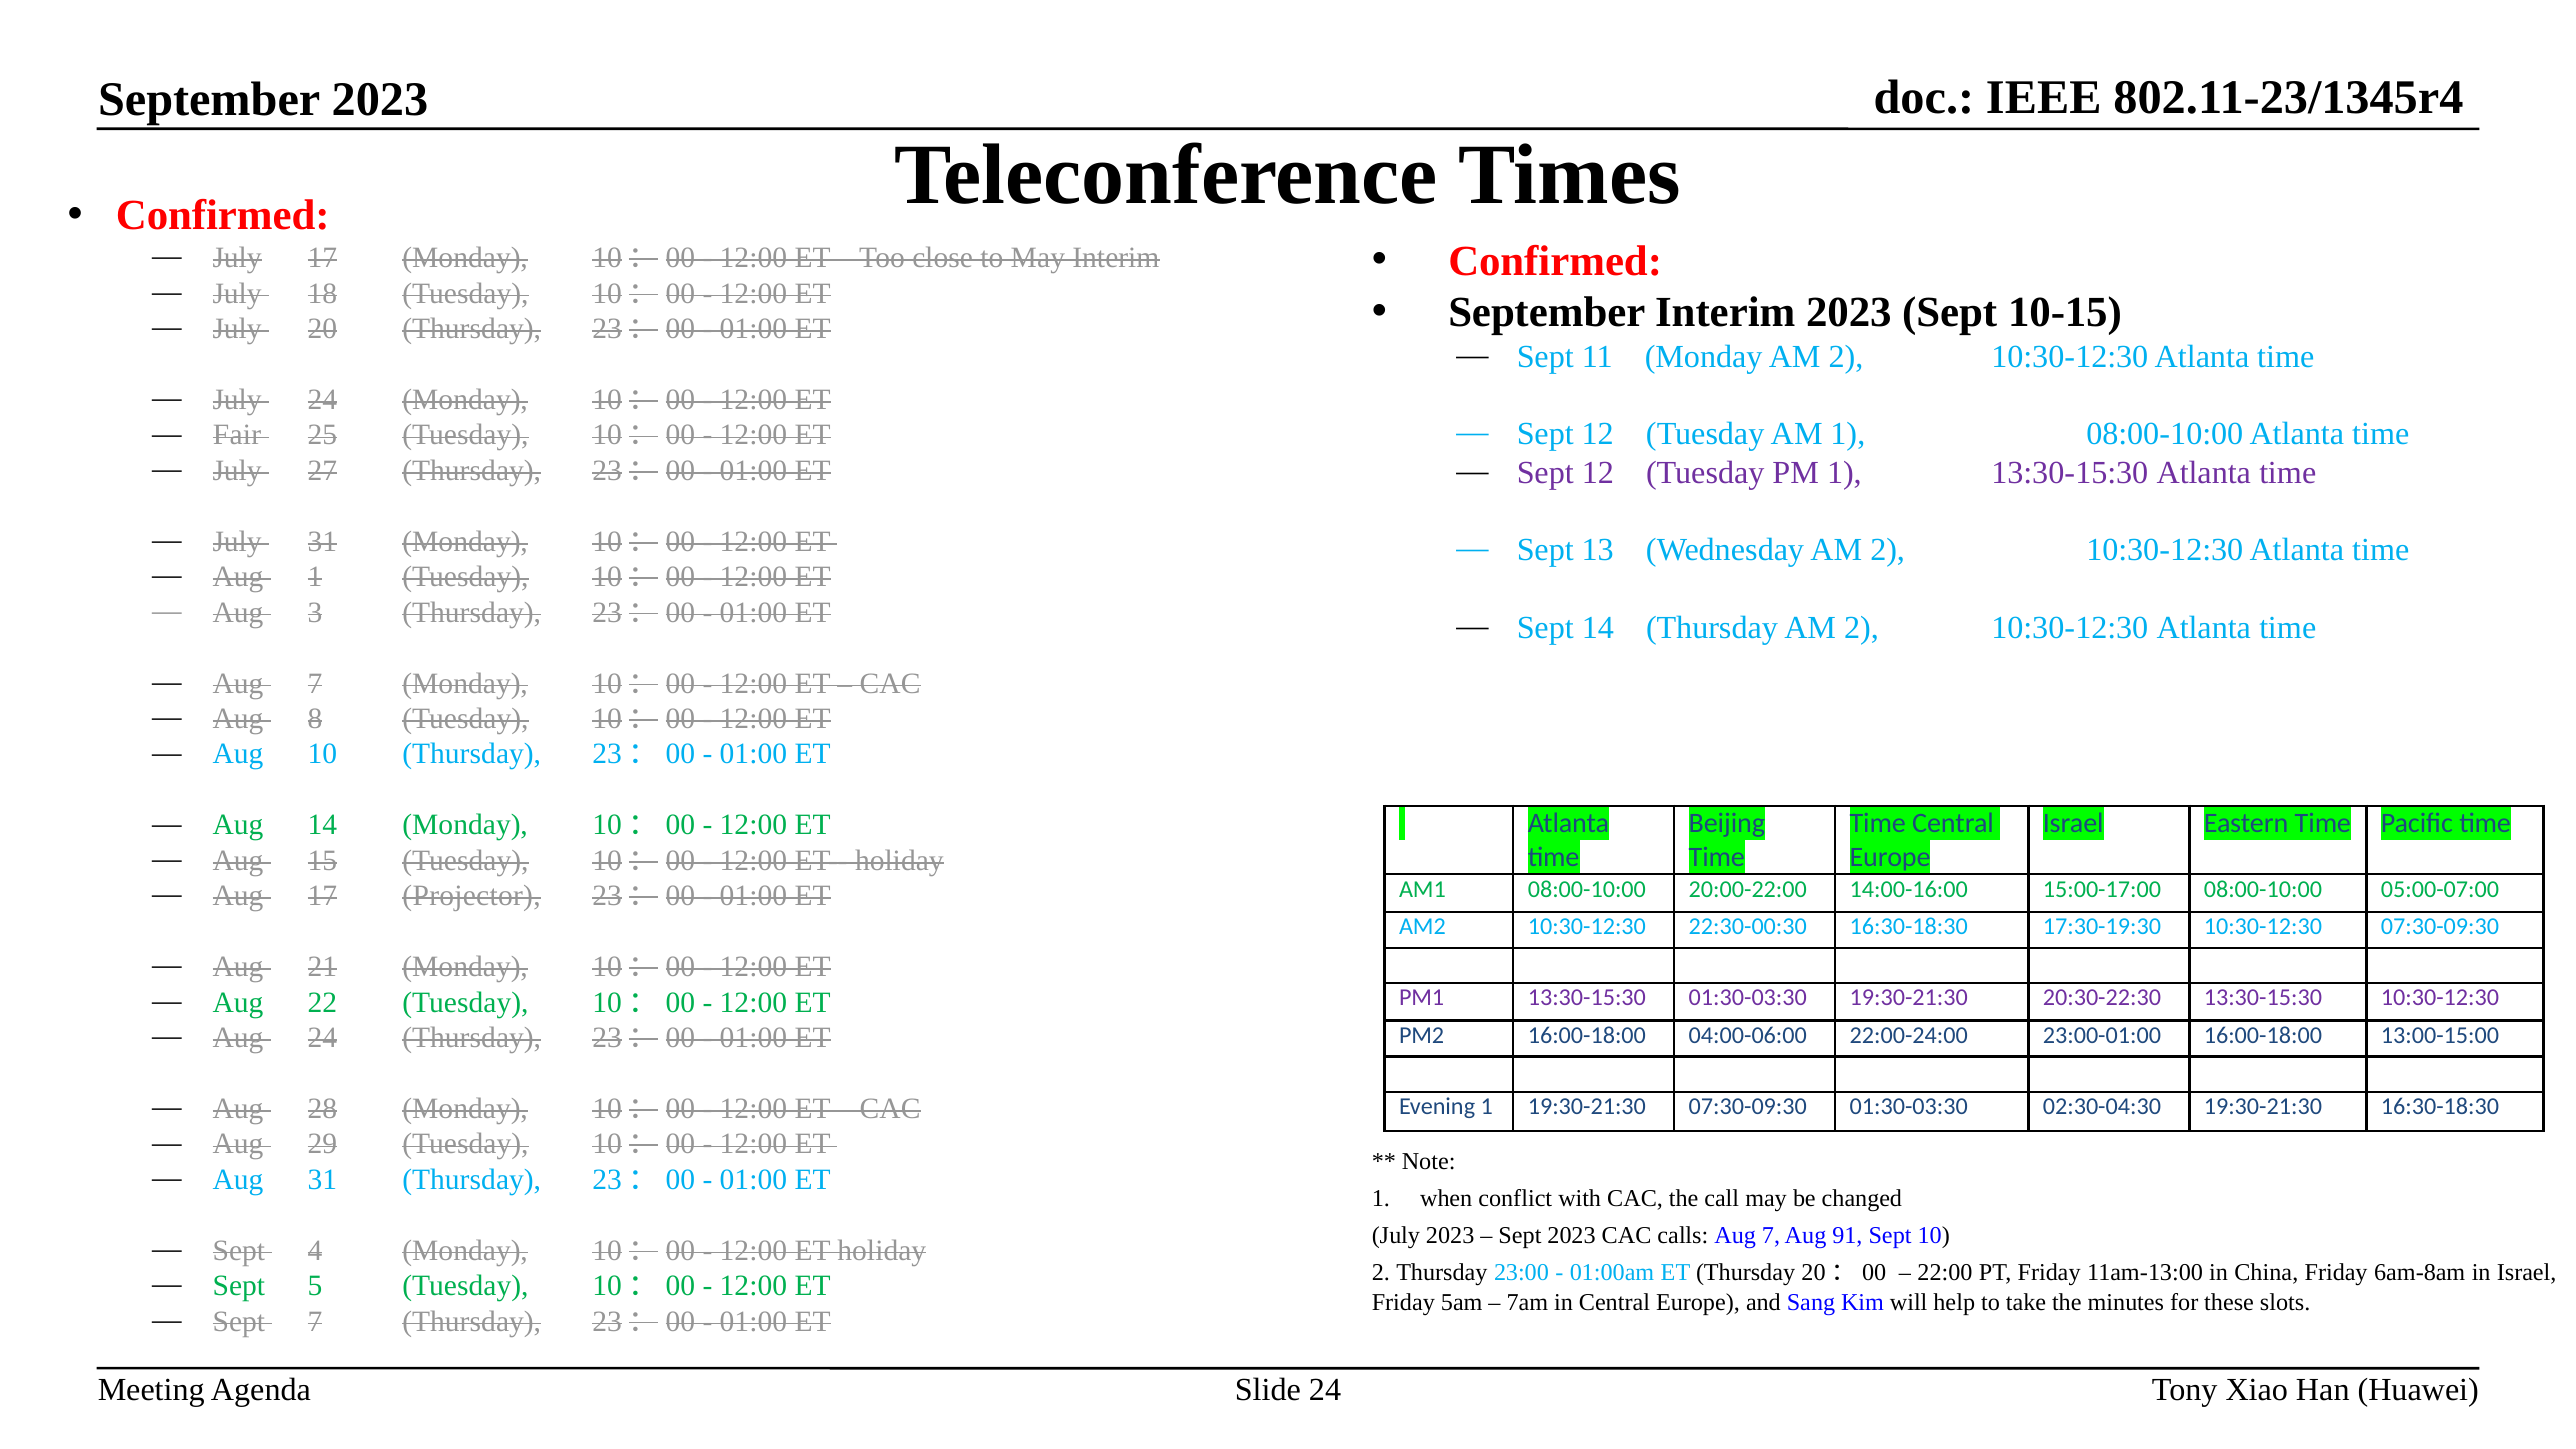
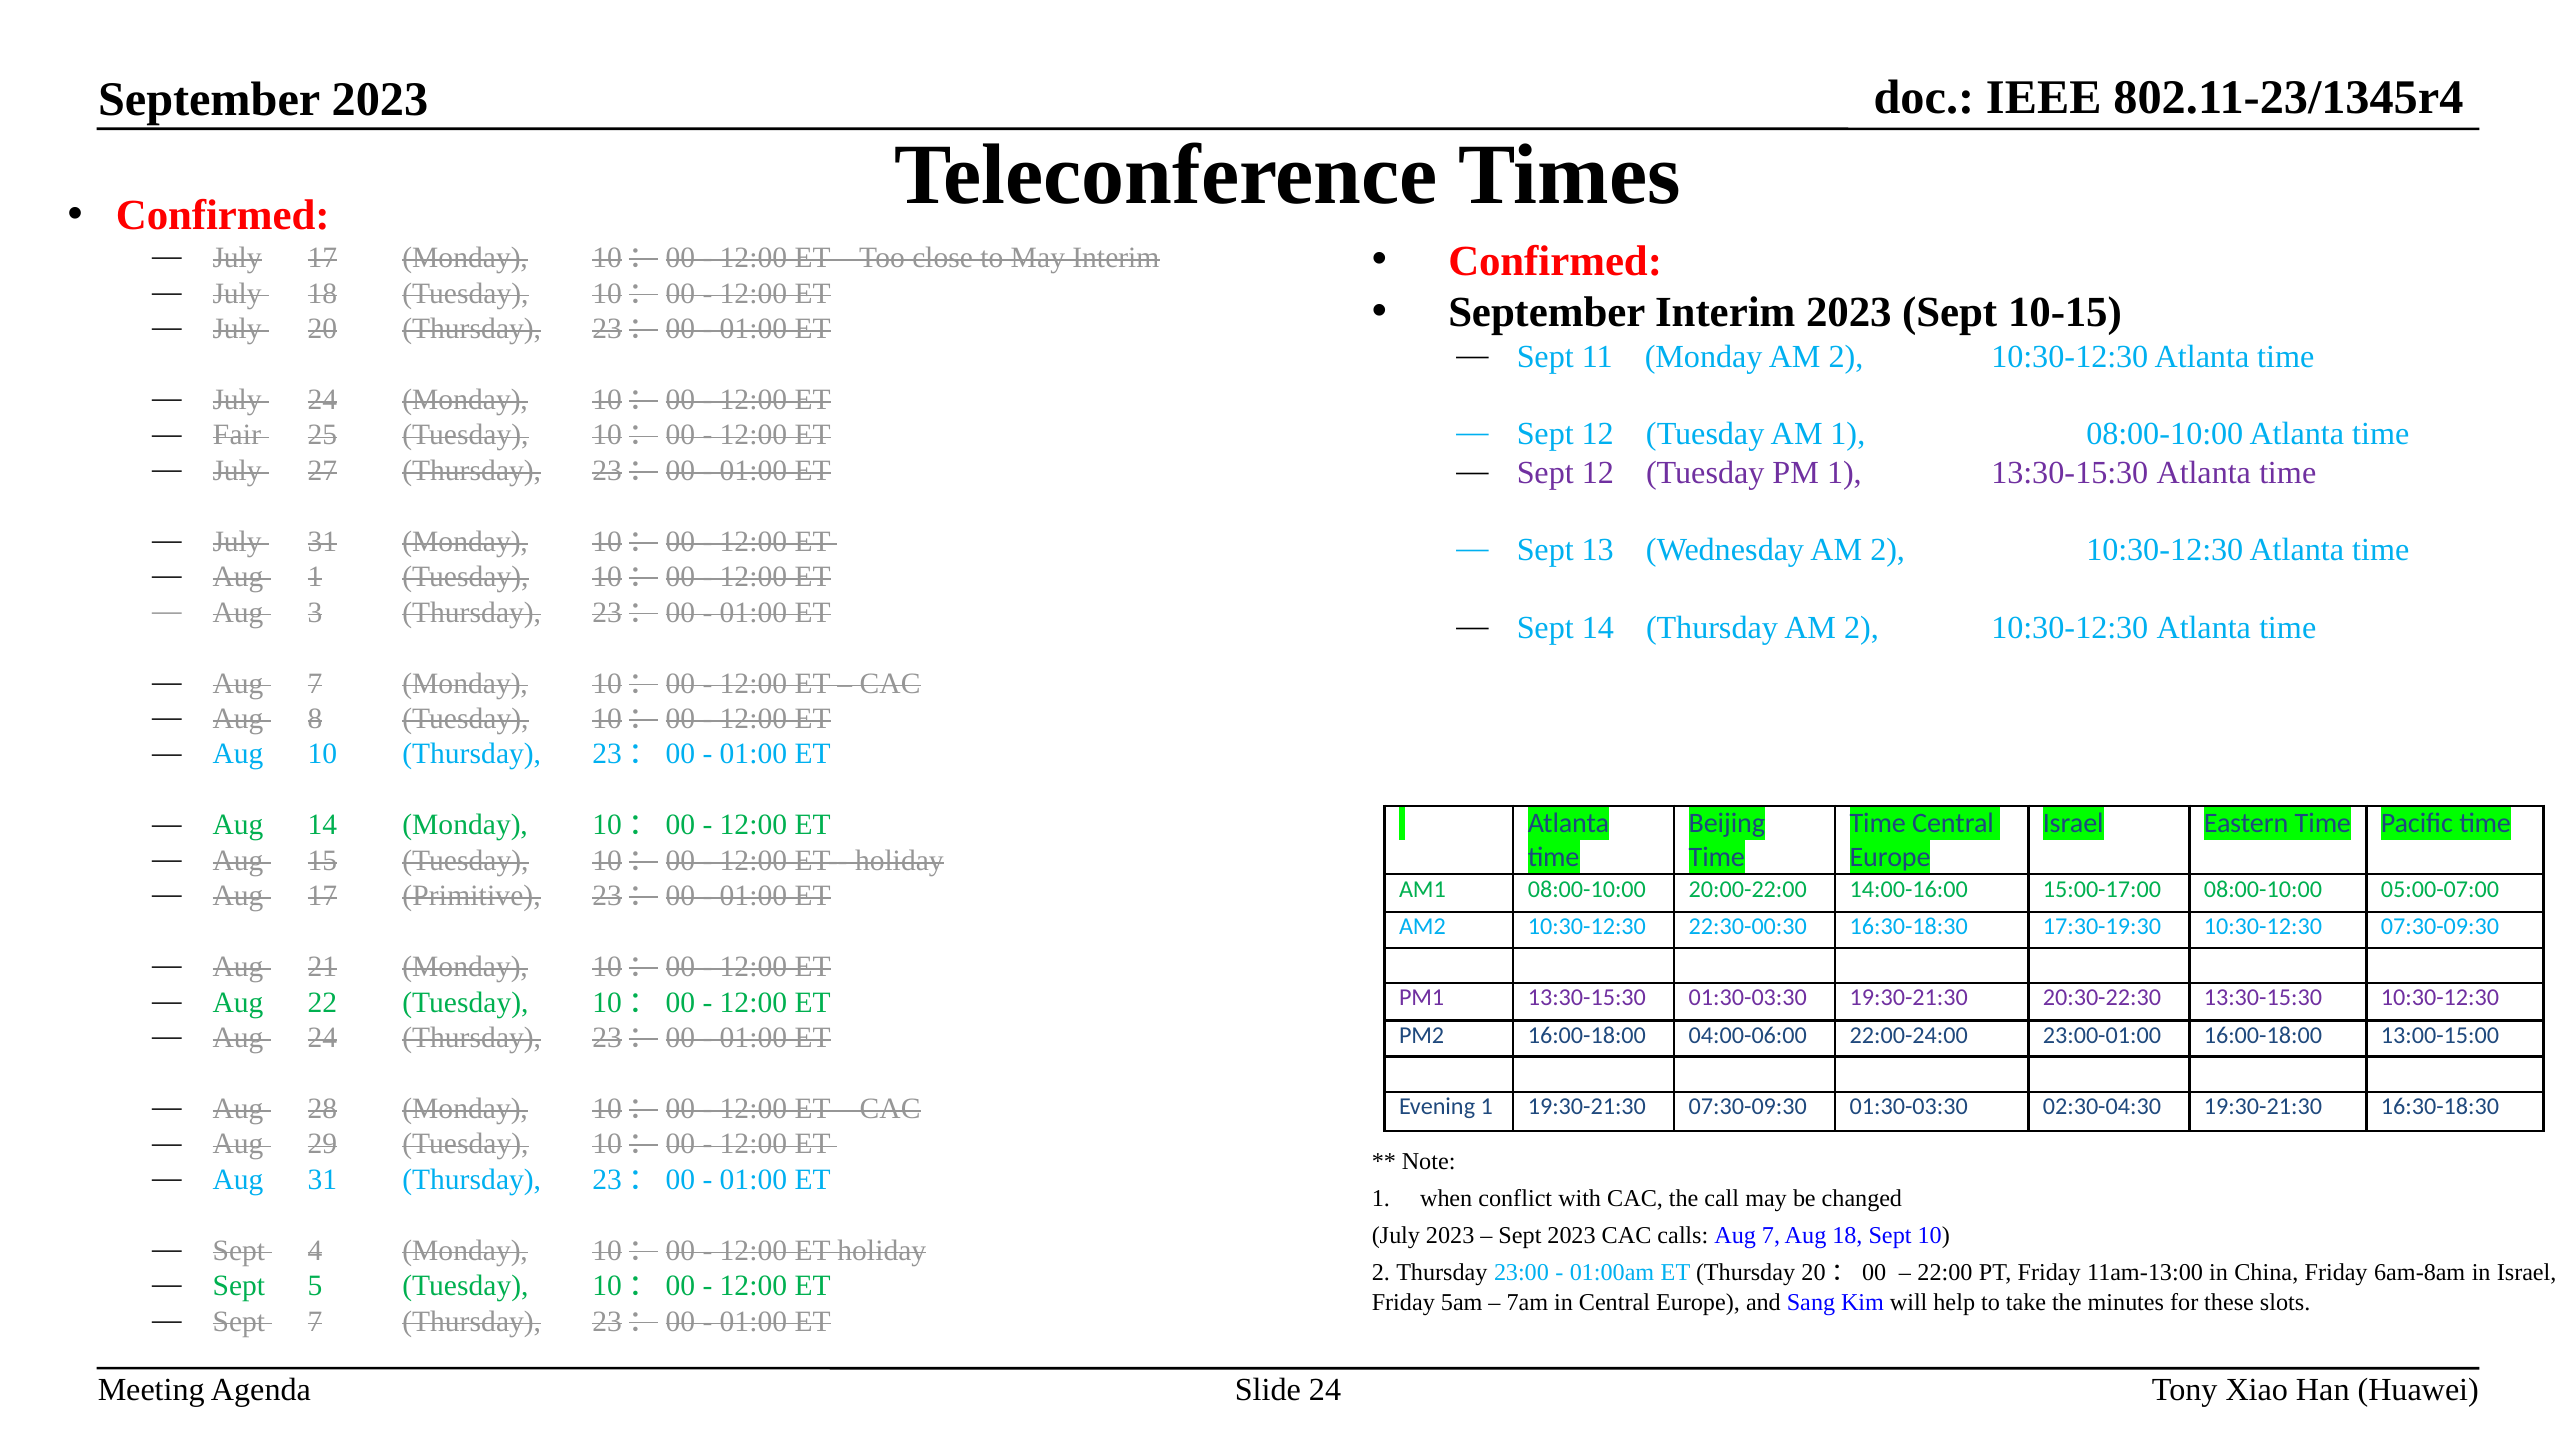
Projector: Projector -> Primitive
Aug 91: 91 -> 18
